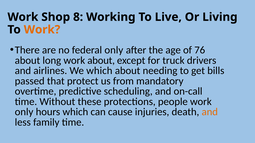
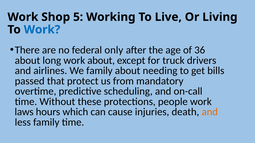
8: 8 -> 5
Work at (42, 30) colour: orange -> blue
76: 76 -> 36
We which: which -> family
only at (24, 112): only -> laws
